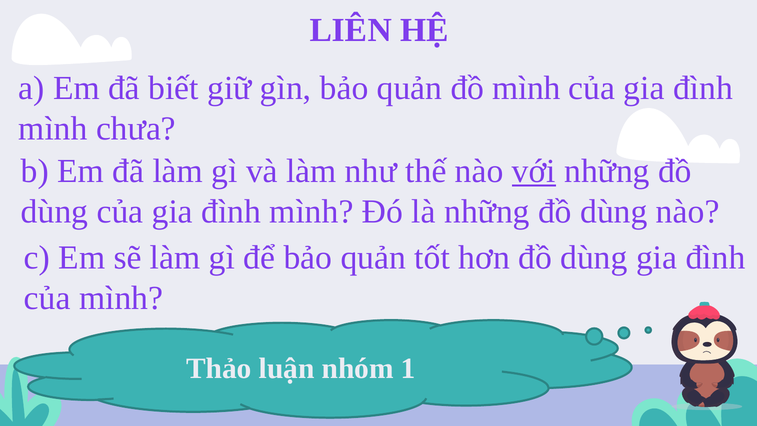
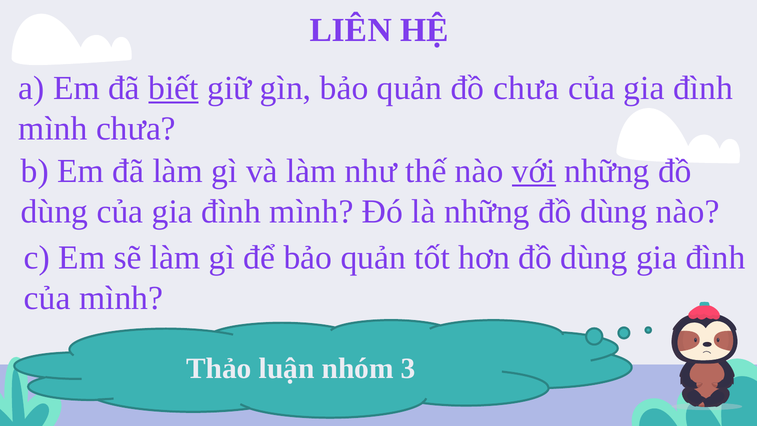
biết underline: none -> present
đồ mình: mình -> chưa
1: 1 -> 3
